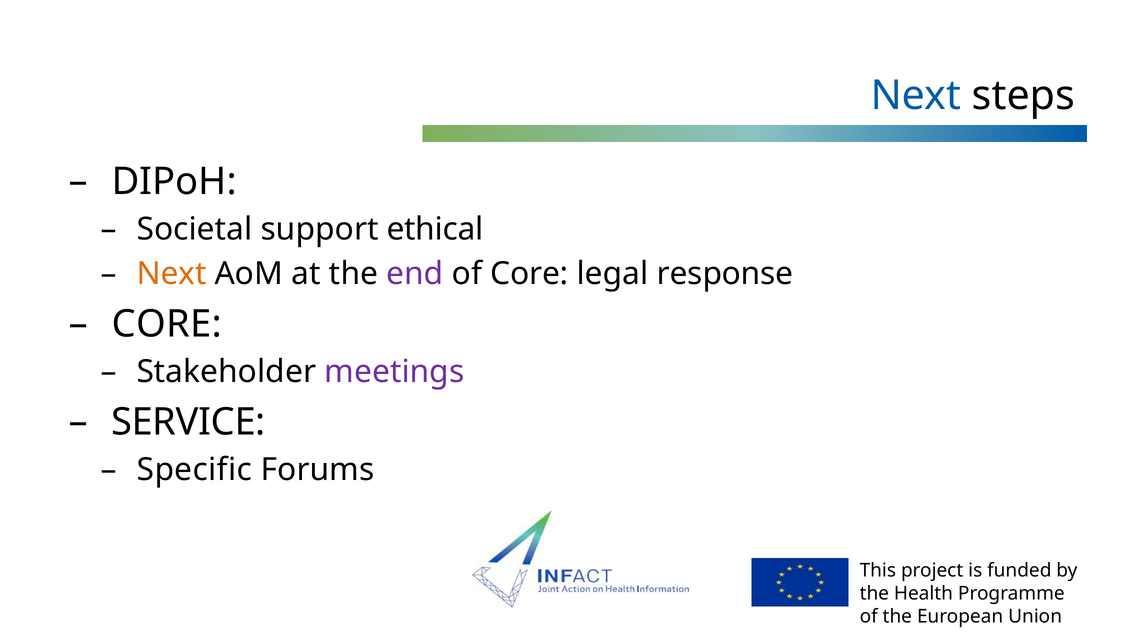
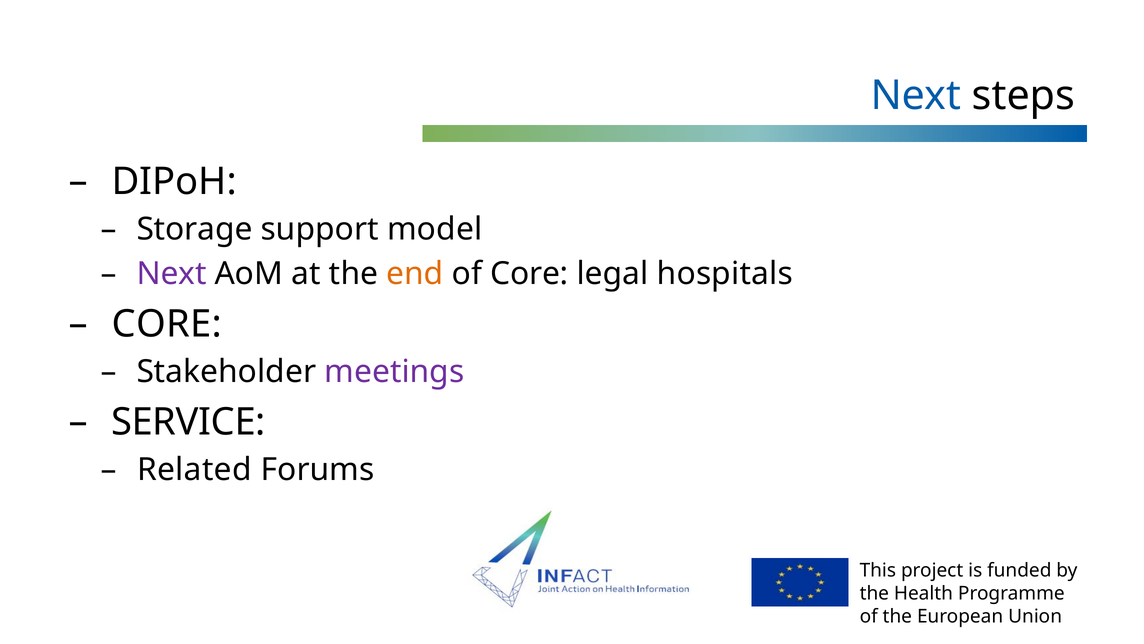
Societal: Societal -> Storage
ethical: ethical -> model
Next at (172, 274) colour: orange -> purple
end colour: purple -> orange
response: response -> hospitals
Specific: Specific -> Related
